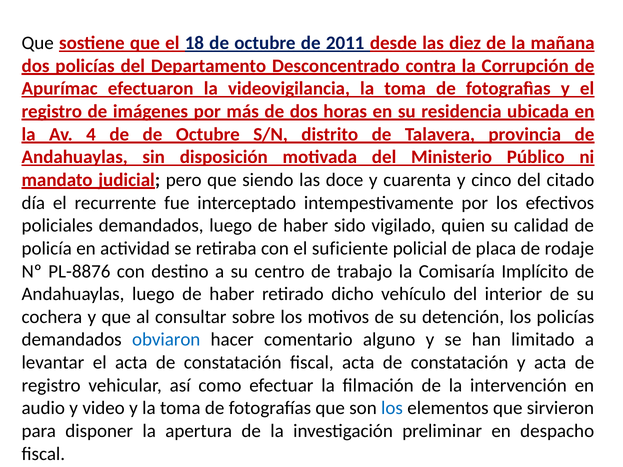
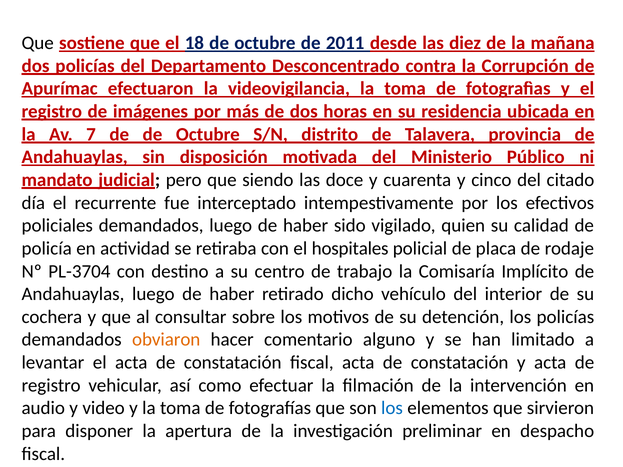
4: 4 -> 7
suficiente: suficiente -> hospitales
PL-8876: PL-8876 -> PL-3704
obviaron colour: blue -> orange
